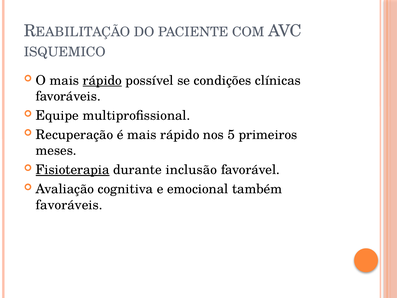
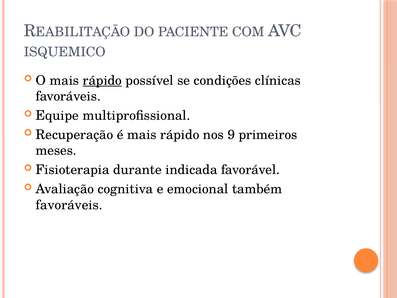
5: 5 -> 9
Fisioterapia underline: present -> none
inclusão: inclusão -> indicada
